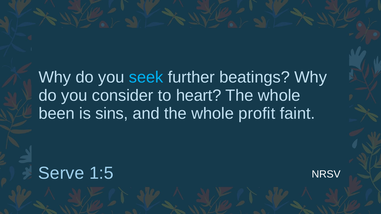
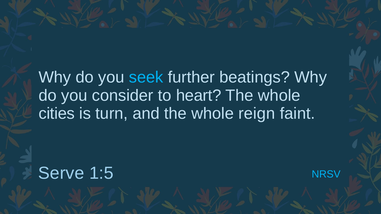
been: been -> cities
sins: sins -> turn
profit: profit -> reign
NRSV colour: white -> light blue
